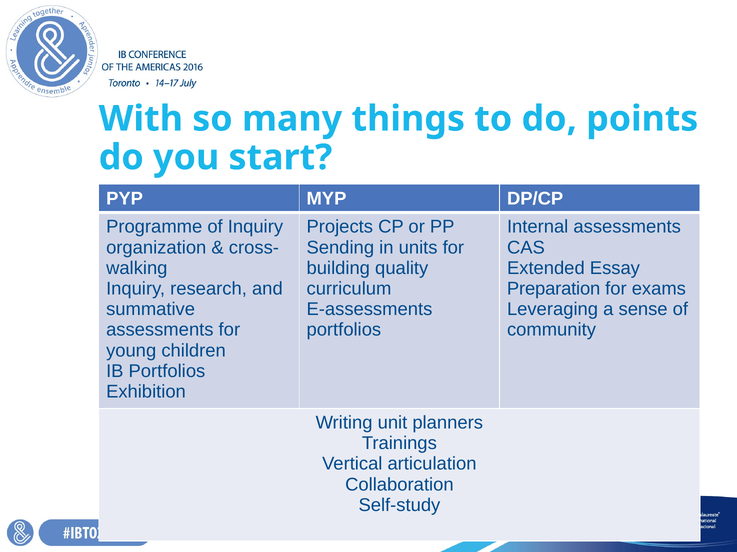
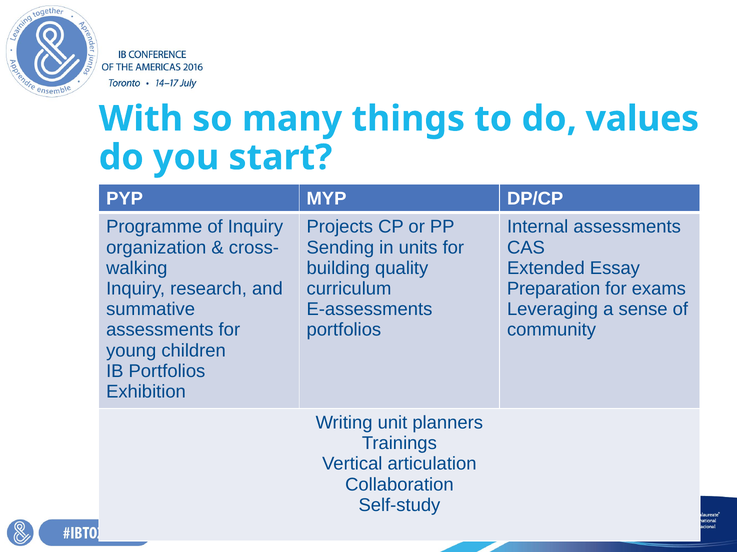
points: points -> values
